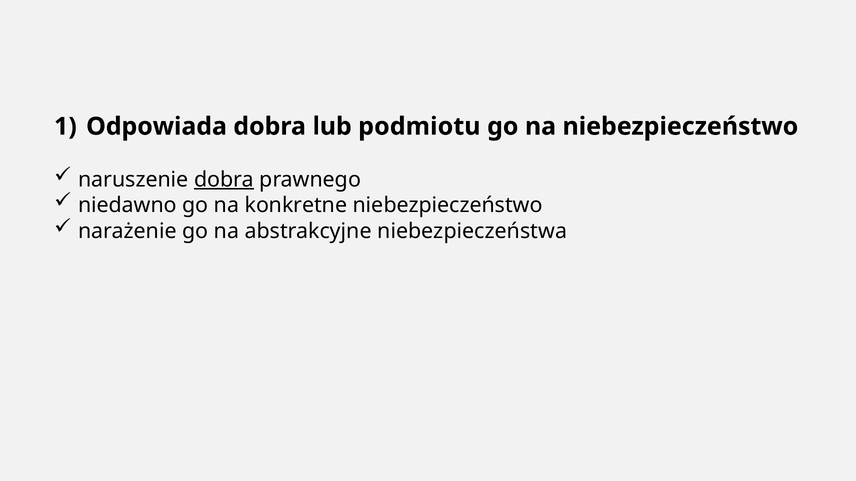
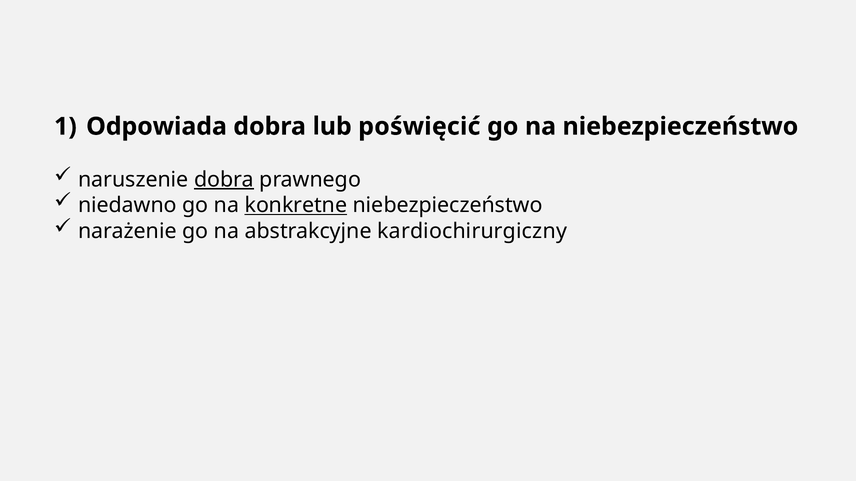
podmiotu: podmiotu -> poświęcić
konkretne underline: none -> present
niebezpieczeństwa: niebezpieczeństwa -> kardiochirurgiczny
